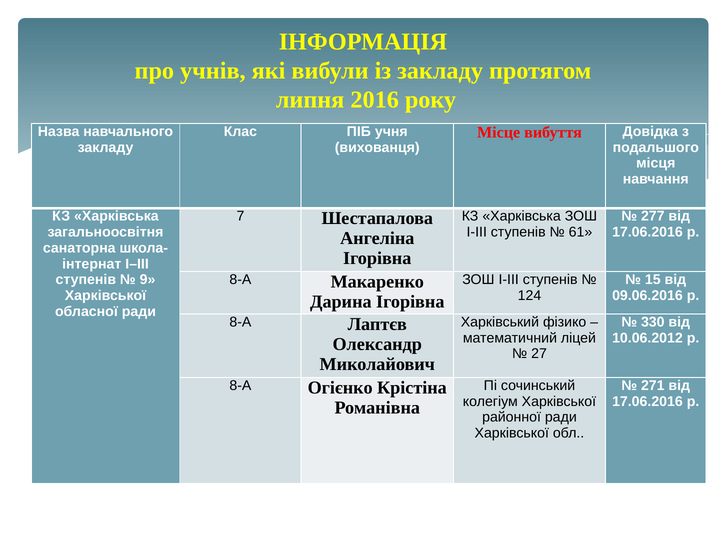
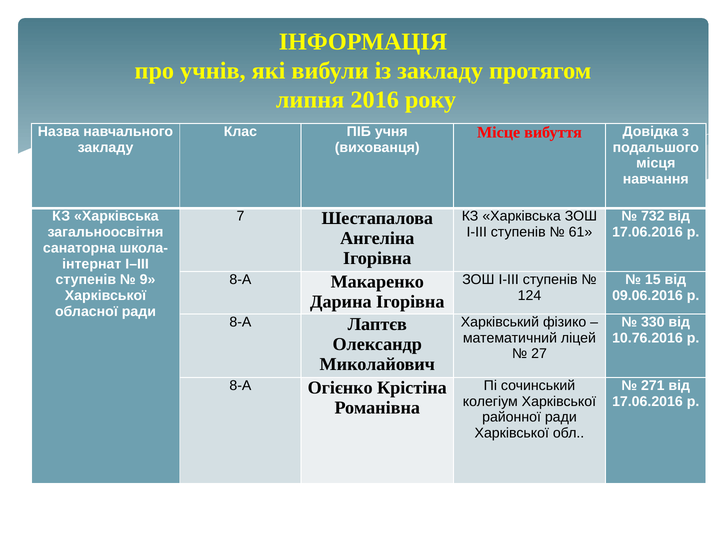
277: 277 -> 732
10.06.2012: 10.06.2012 -> 10.76.2016
